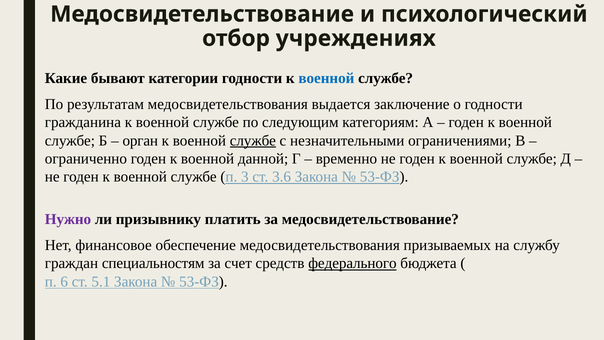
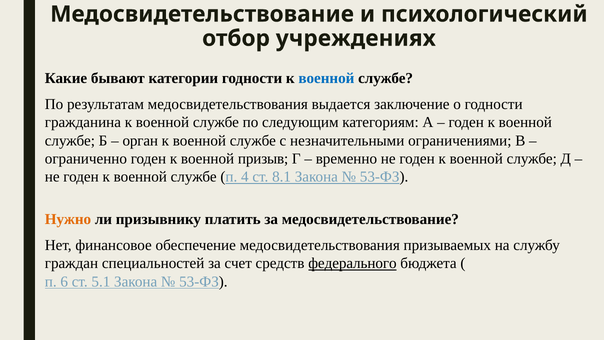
службе at (253, 140) underline: present -> none
данной: данной -> призыв
3: 3 -> 4
3.6: 3.6 -> 8.1
Нужно colour: purple -> orange
специальностям: специальностям -> специальностей
